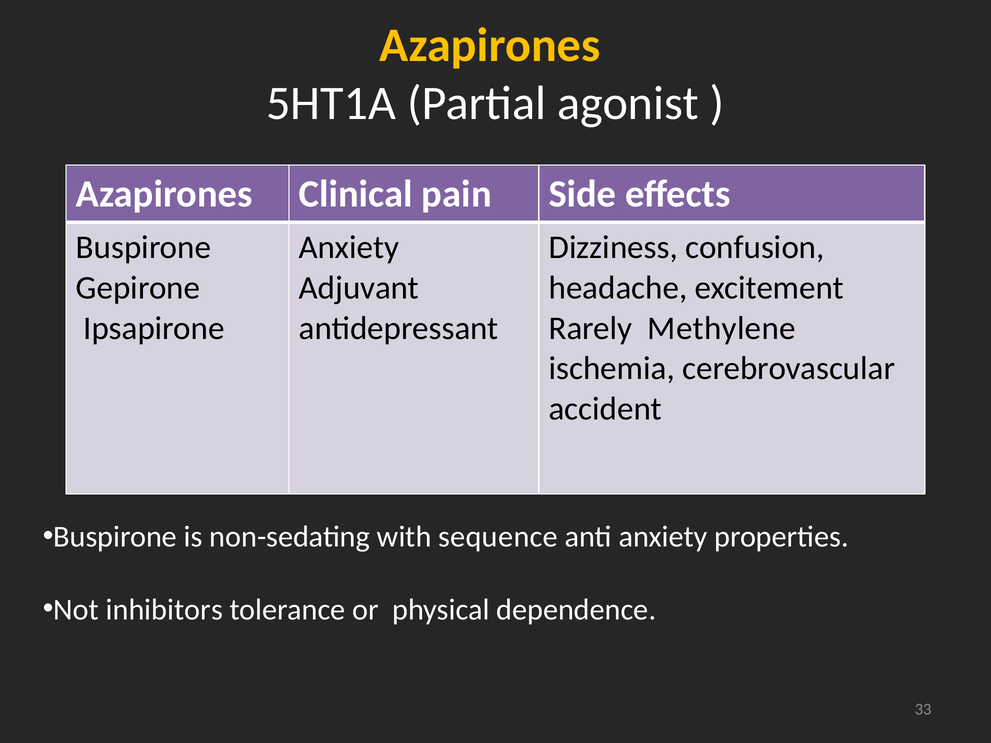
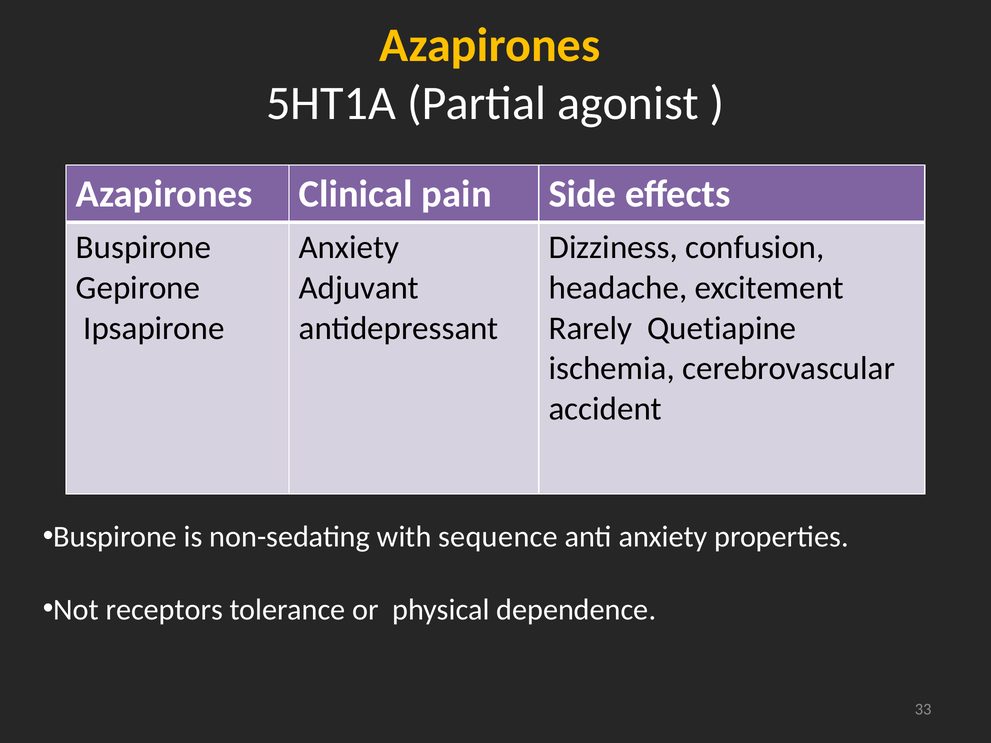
Methylene: Methylene -> Quetiapine
inhibitors: inhibitors -> receptors
